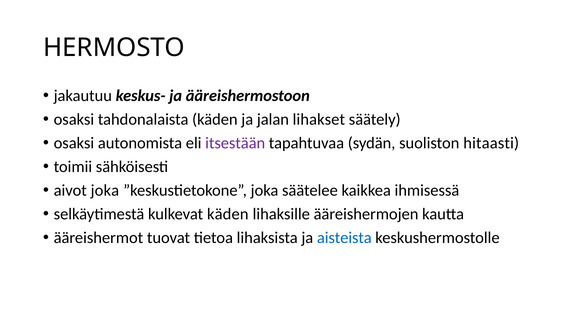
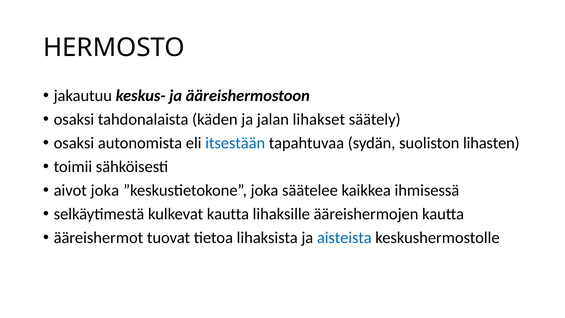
itsestään colour: purple -> blue
hitaasti: hitaasti -> lihasten
kulkevat käden: käden -> kautta
